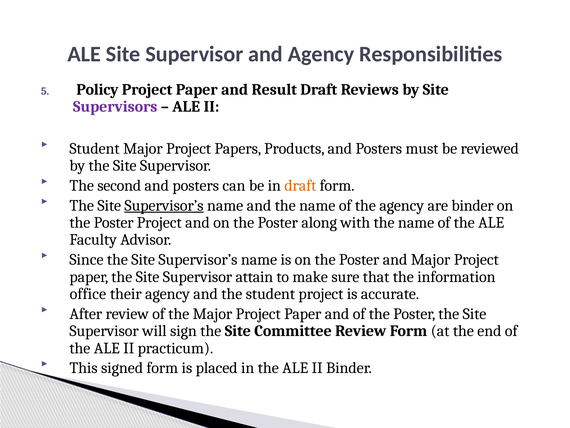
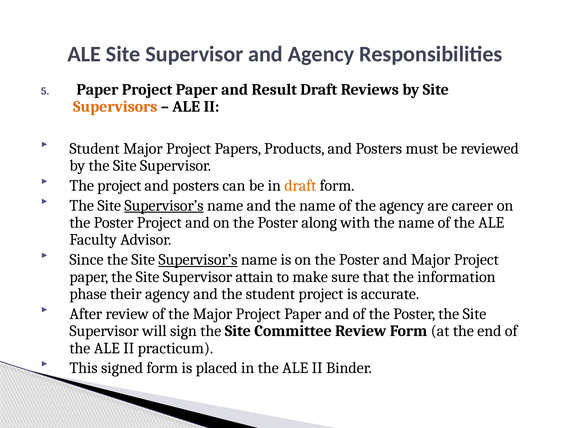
Policy at (97, 89): Policy -> Paper
Supervisors colour: purple -> orange
The second: second -> project
are binder: binder -> career
Supervisor’s at (198, 259) underline: none -> present
office: office -> phase
